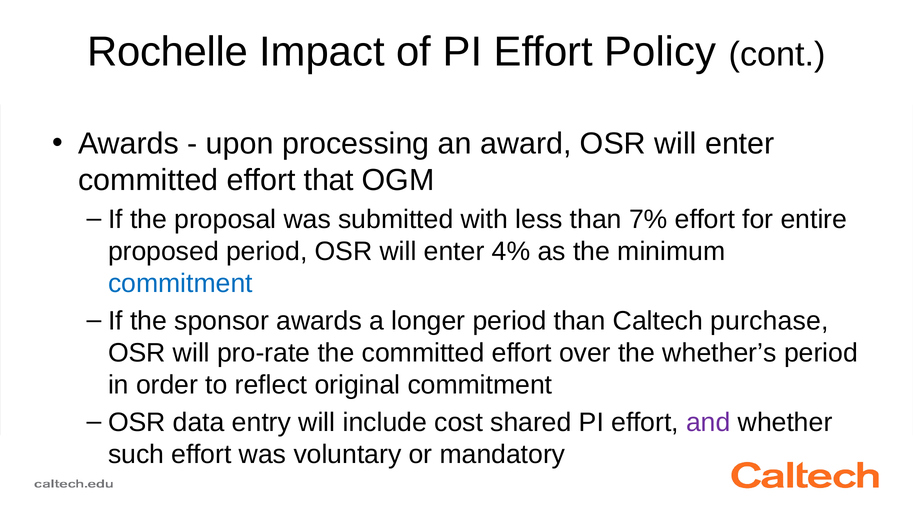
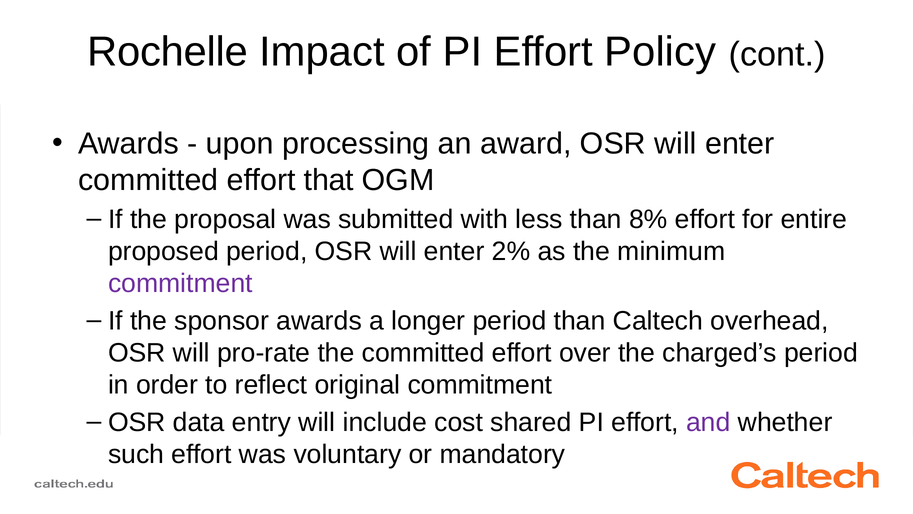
7%: 7% -> 8%
4%: 4% -> 2%
commitment at (180, 283) colour: blue -> purple
purchase: purchase -> overhead
whether’s: whether’s -> charged’s
